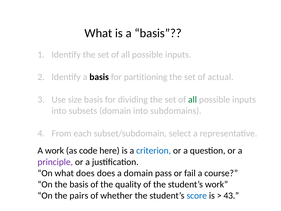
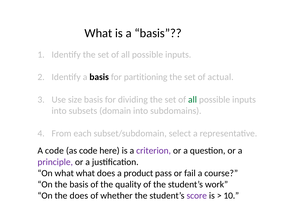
A work: work -> code
criterion colour: blue -> purple
what does: does -> what
a domain: domain -> product
the pairs: pairs -> does
score colour: blue -> purple
43: 43 -> 10
